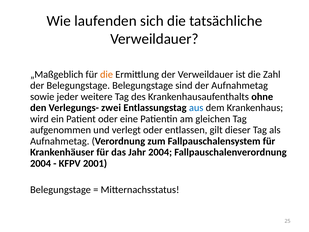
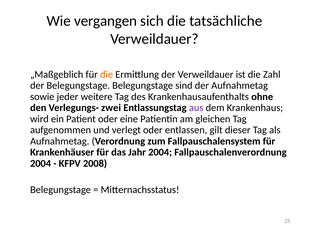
laufenden: laufenden -> vergangen
aus colour: blue -> purple
2001: 2001 -> 2008
